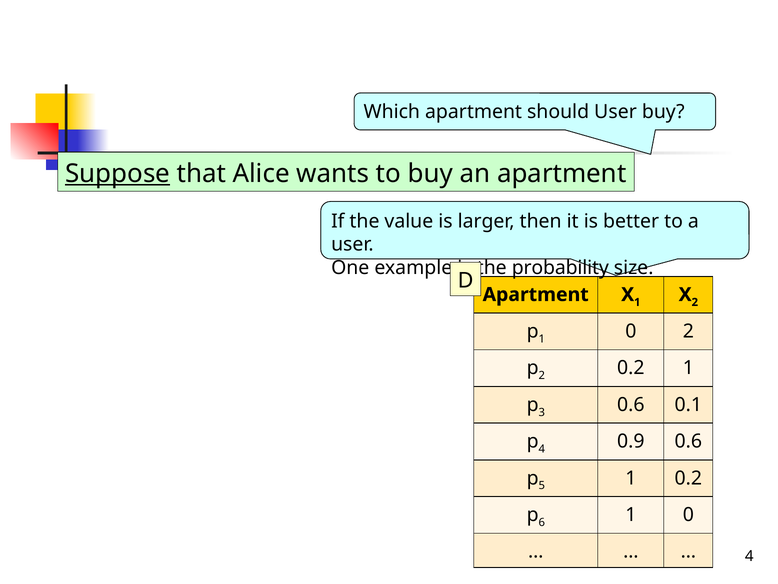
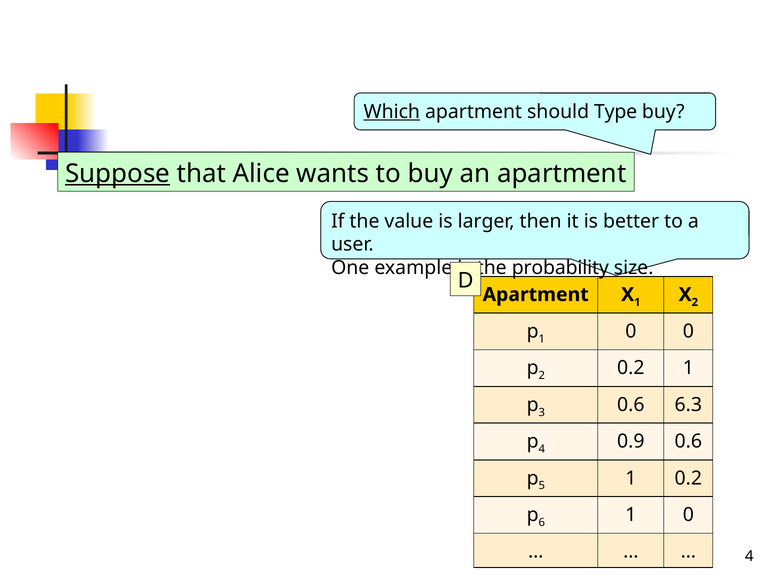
Which underline: none -> present
should User: User -> Type
0 2: 2 -> 0
0.1: 0.1 -> 6.3
